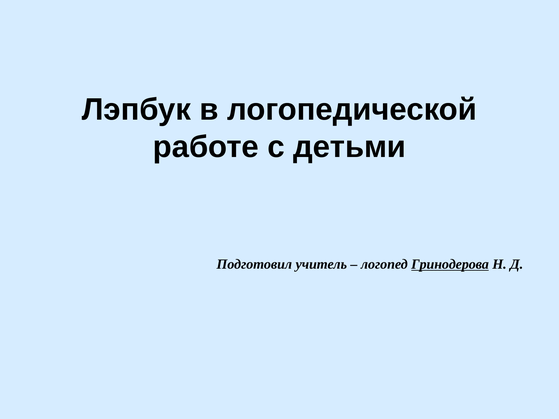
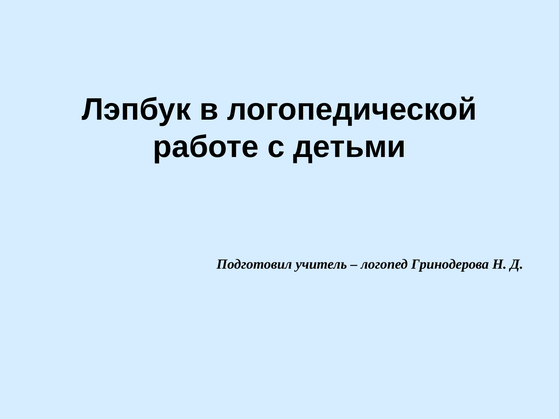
Гринодерова underline: present -> none
